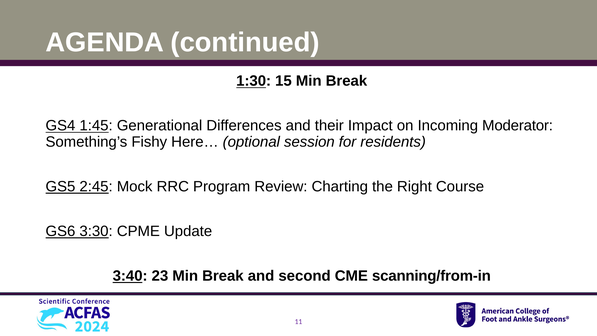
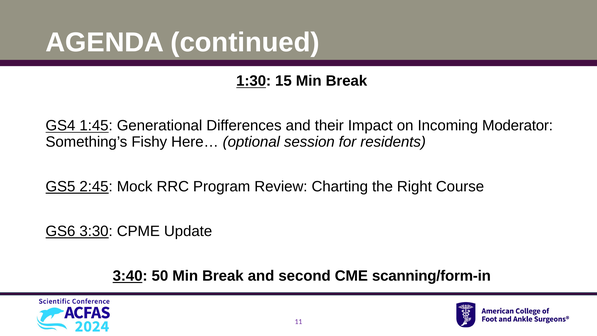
23: 23 -> 50
scanning/from-in: scanning/from-in -> scanning/form-in
